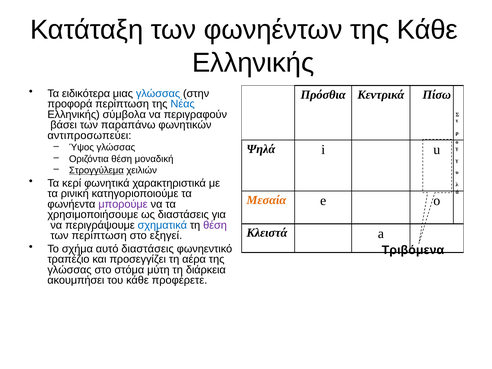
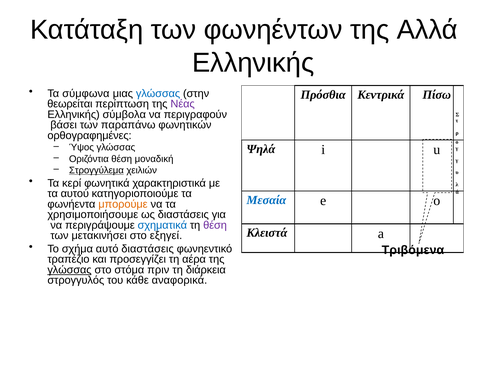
της Κάθε: Κάθε -> Αλλά
ειδικότερα: ειδικότερα -> σύμφωνα
προφορά: προφορά -> θεωρείται
Νέας colour: blue -> purple
αντιπροσωπεύει: αντιπροσωπεύει -> ορθογραφημένες
ρινική: ρινική -> αυτού
Μεσαία colour: orange -> blue
μπορούμε colour: purple -> orange
των περίπτωση: περίπτωση -> μετακινήσει
γλώσσας at (70, 270) underline: none -> present
μύτη: μύτη -> πριν
ακουμπήσει: ακουμπήσει -> στρογγυλός
προφέρετε: προφέρετε -> αναφορικά
